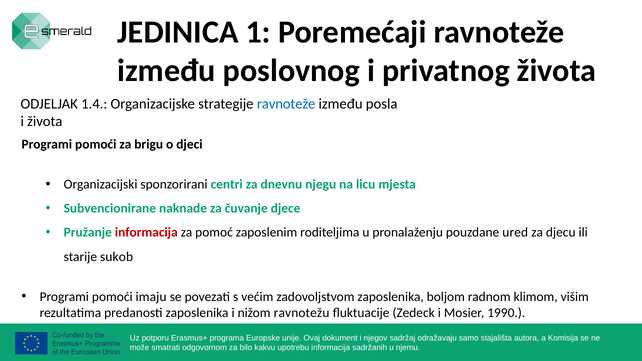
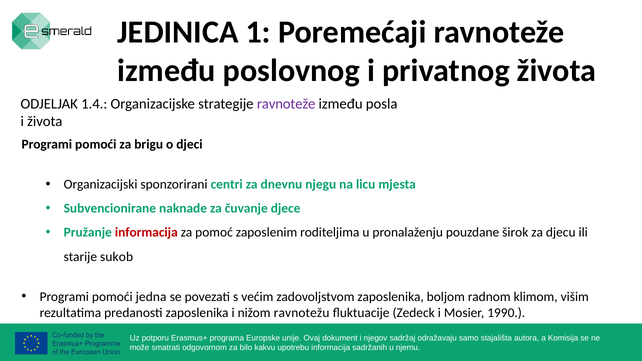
ravnoteže at (286, 104) colour: blue -> purple
ured: ured -> širok
imaju: imaju -> jedna
